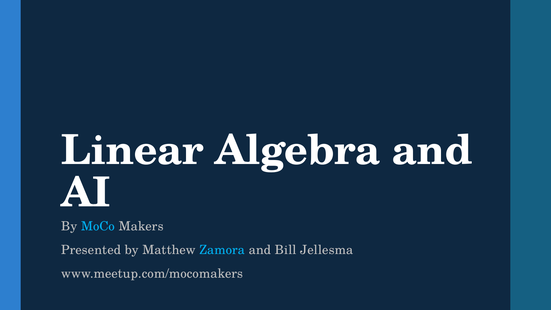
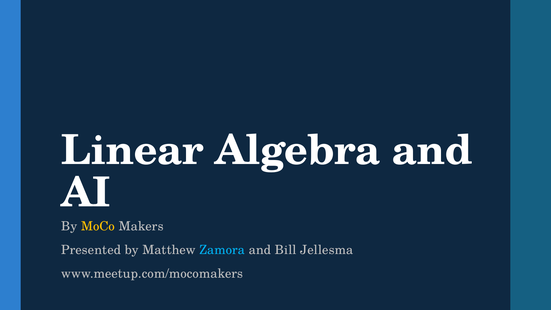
MoCo colour: light blue -> yellow
